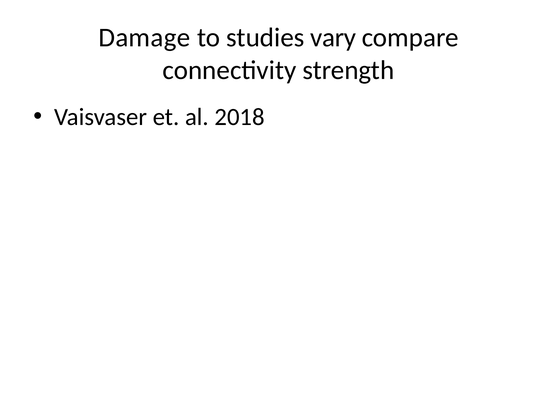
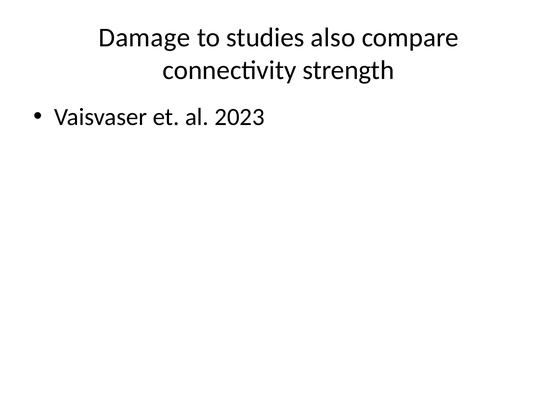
vary: vary -> also
2018: 2018 -> 2023
